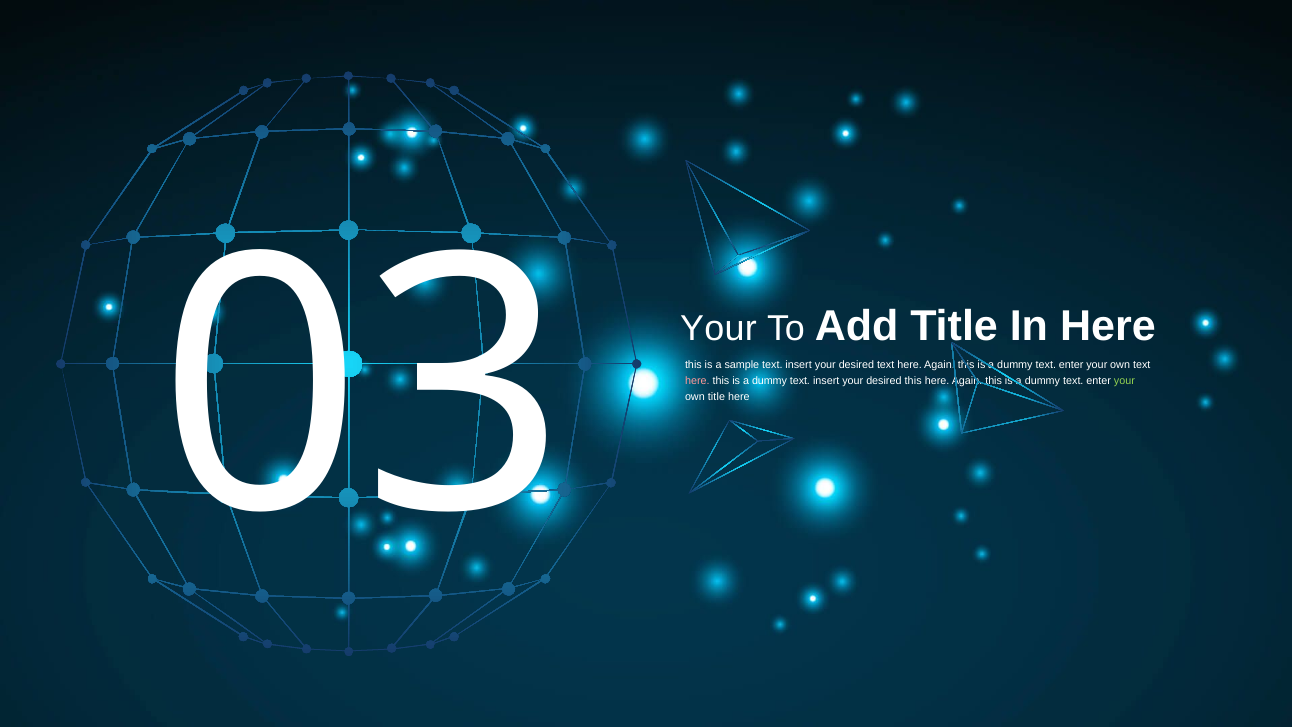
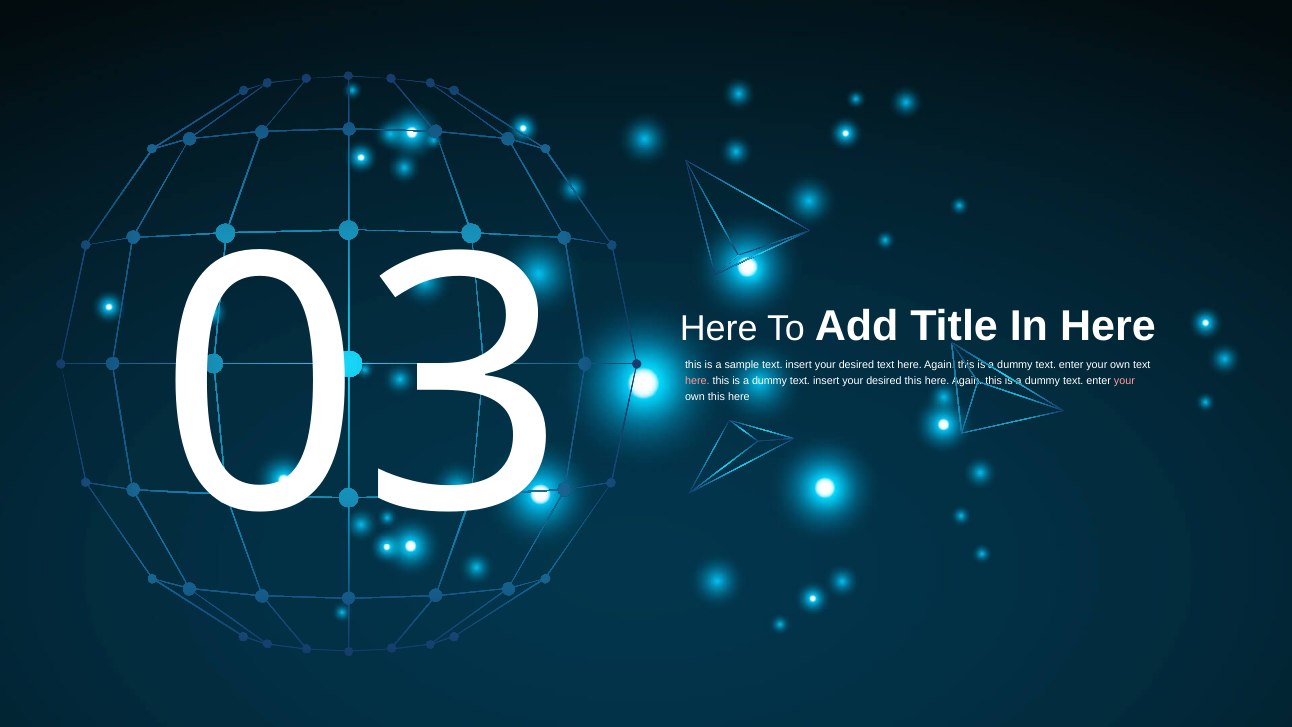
Your at (719, 329): Your -> Here
your at (1124, 381) colour: light green -> pink
own title: title -> this
